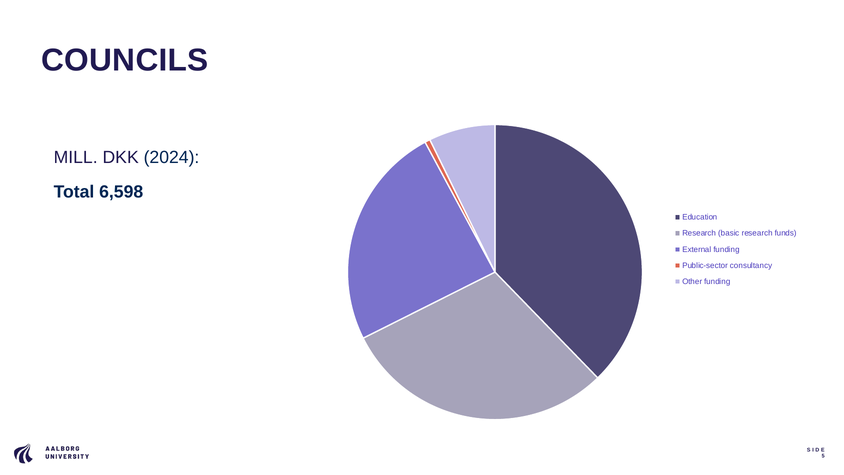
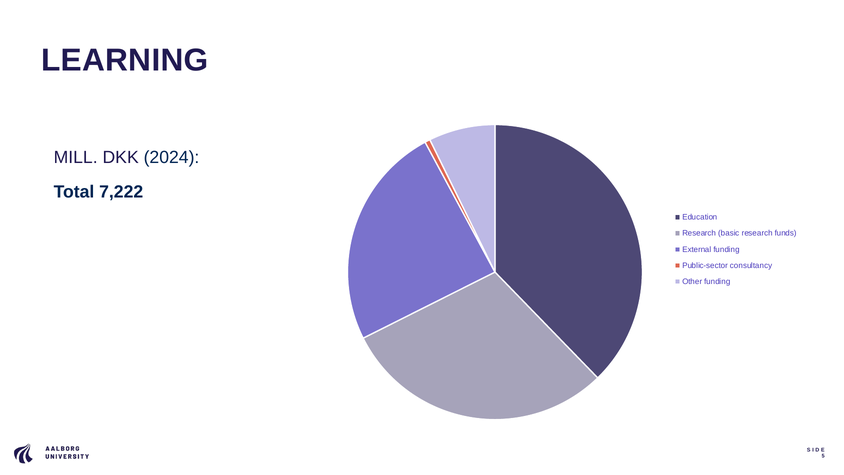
COUNCILS: COUNCILS -> LEARNING
6,598: 6,598 -> 7,222
